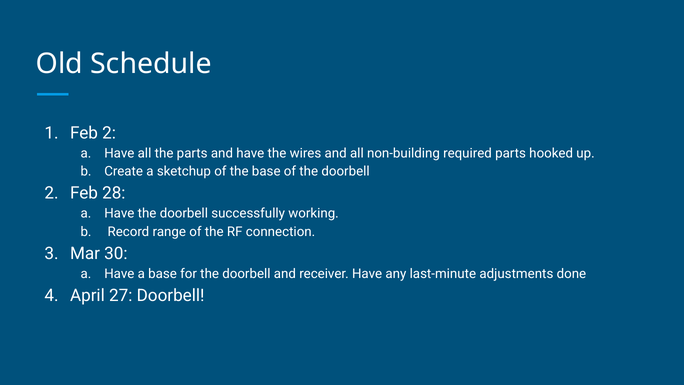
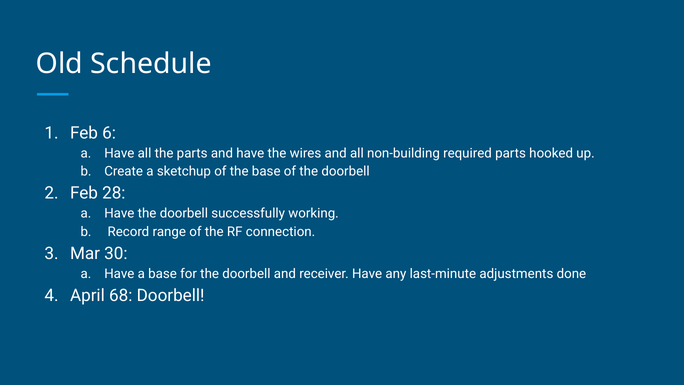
Feb 2: 2 -> 6
27: 27 -> 68
